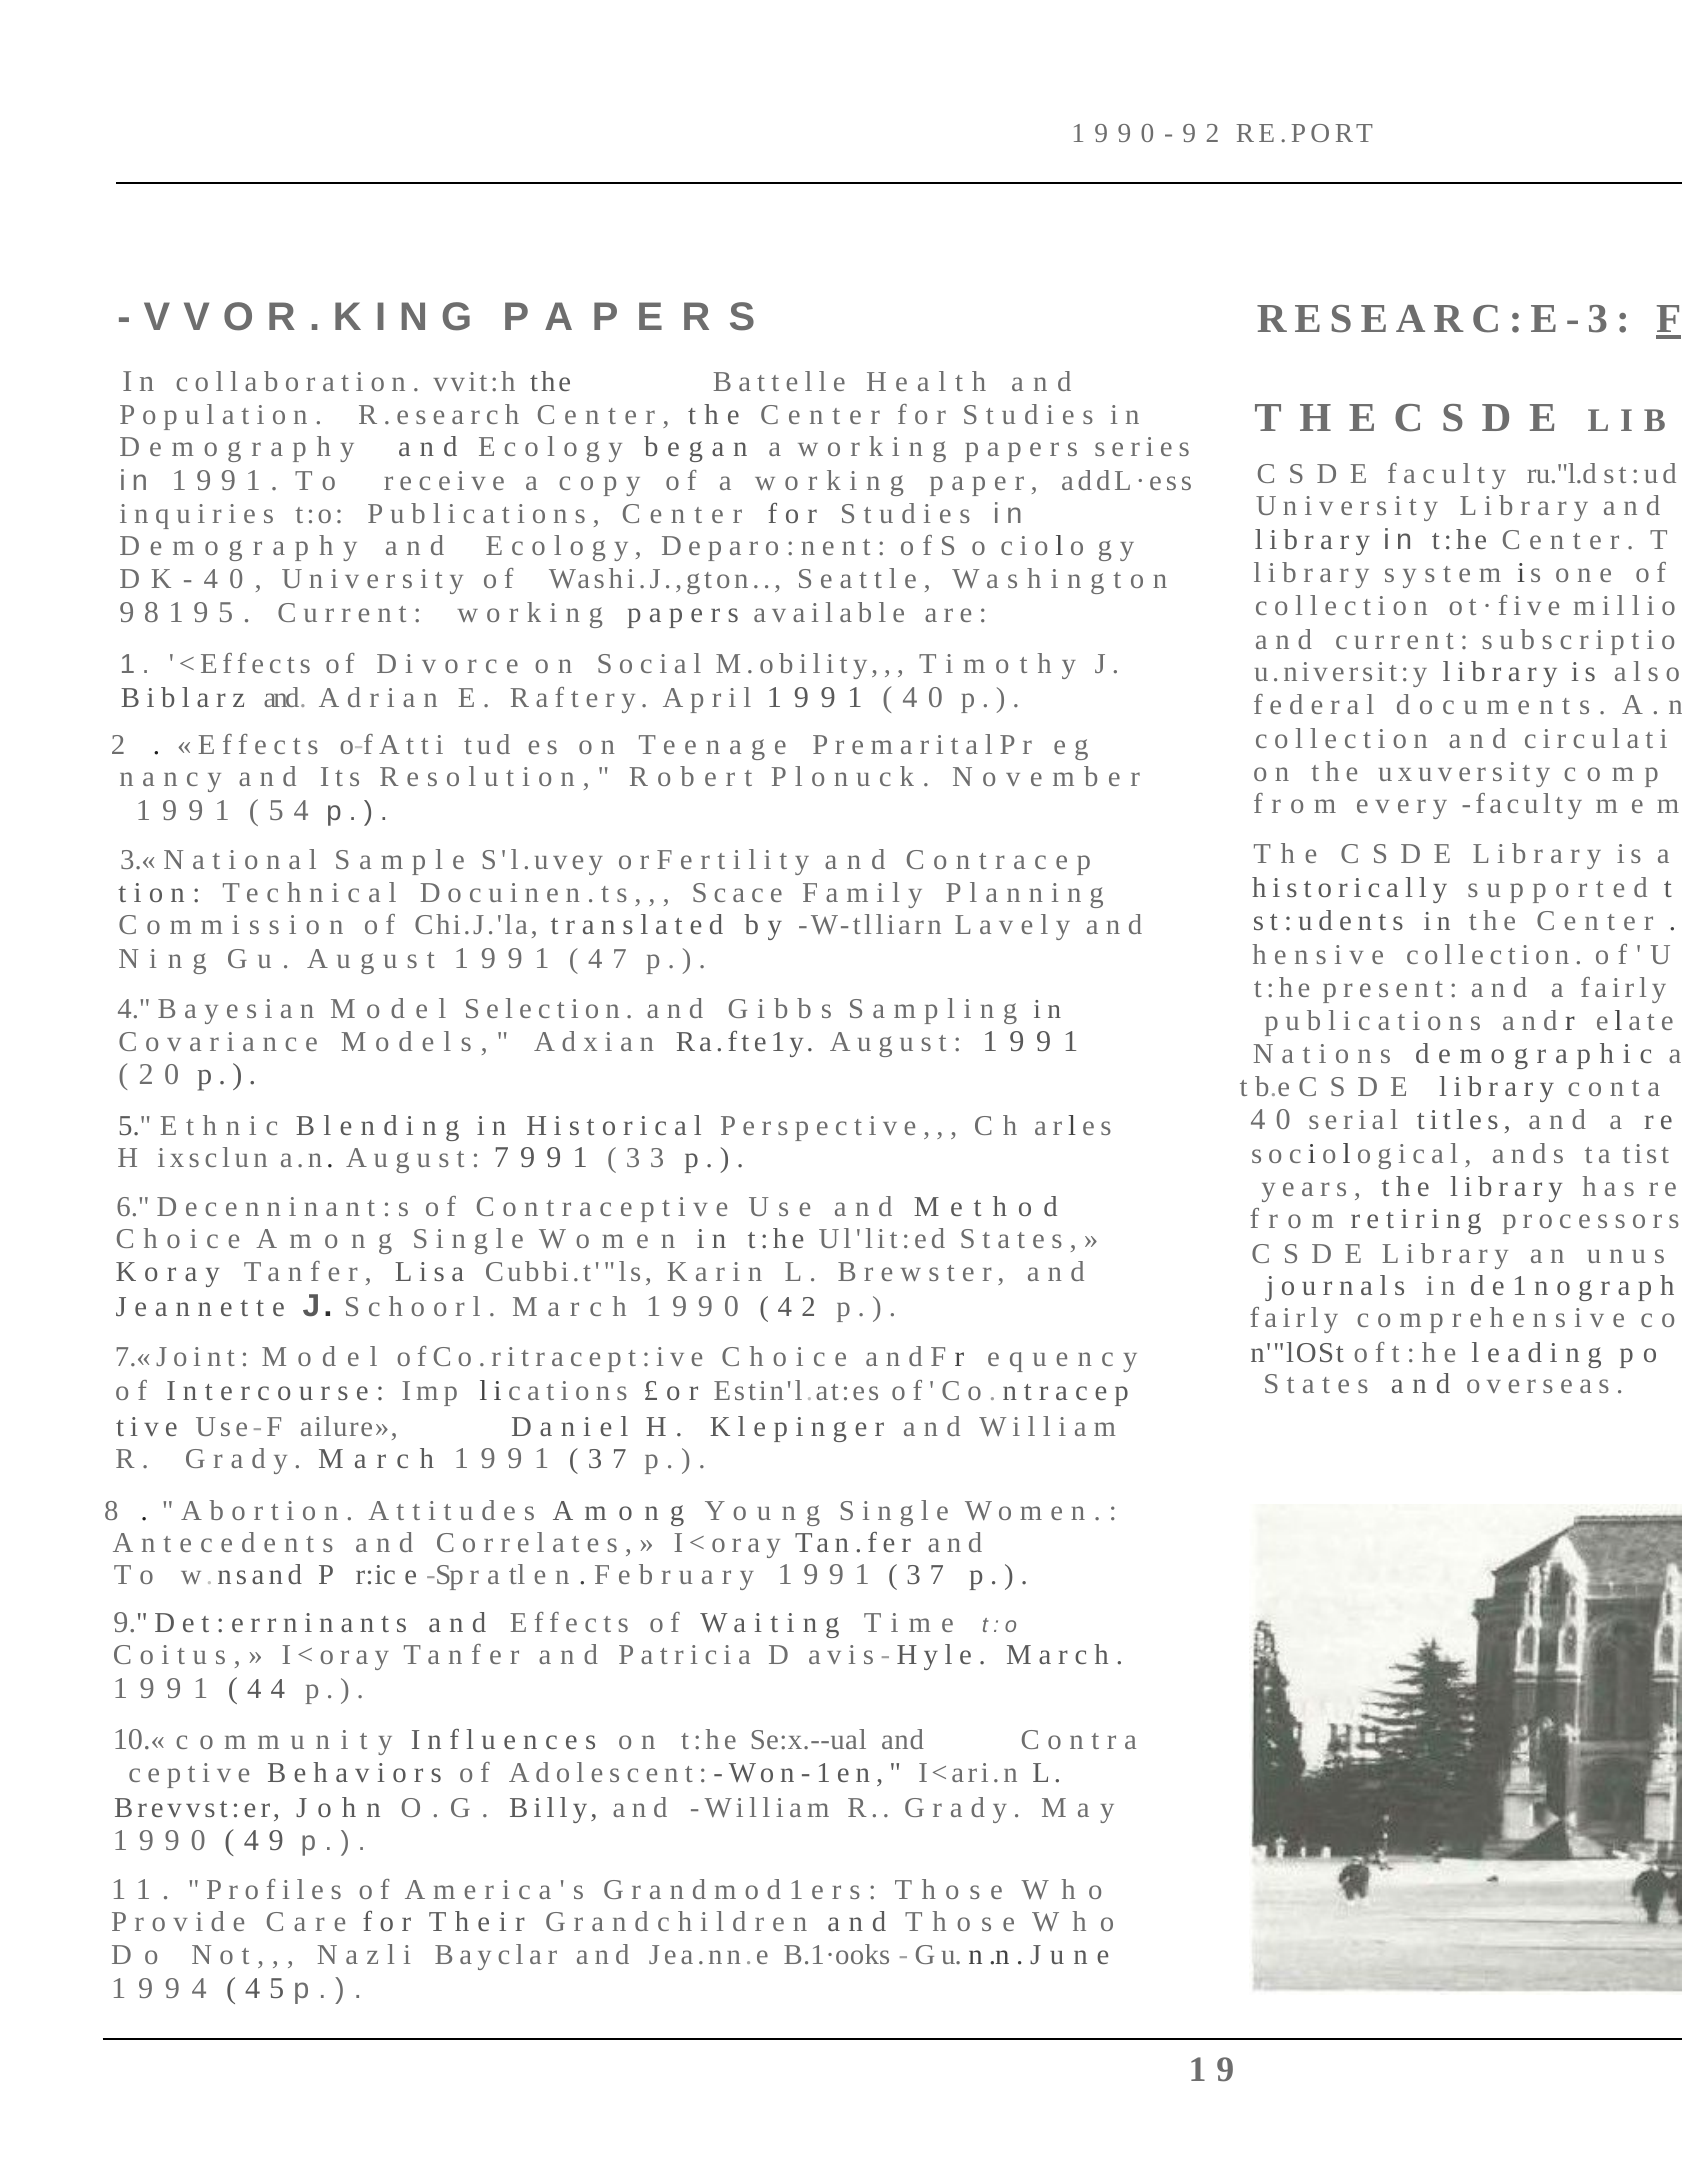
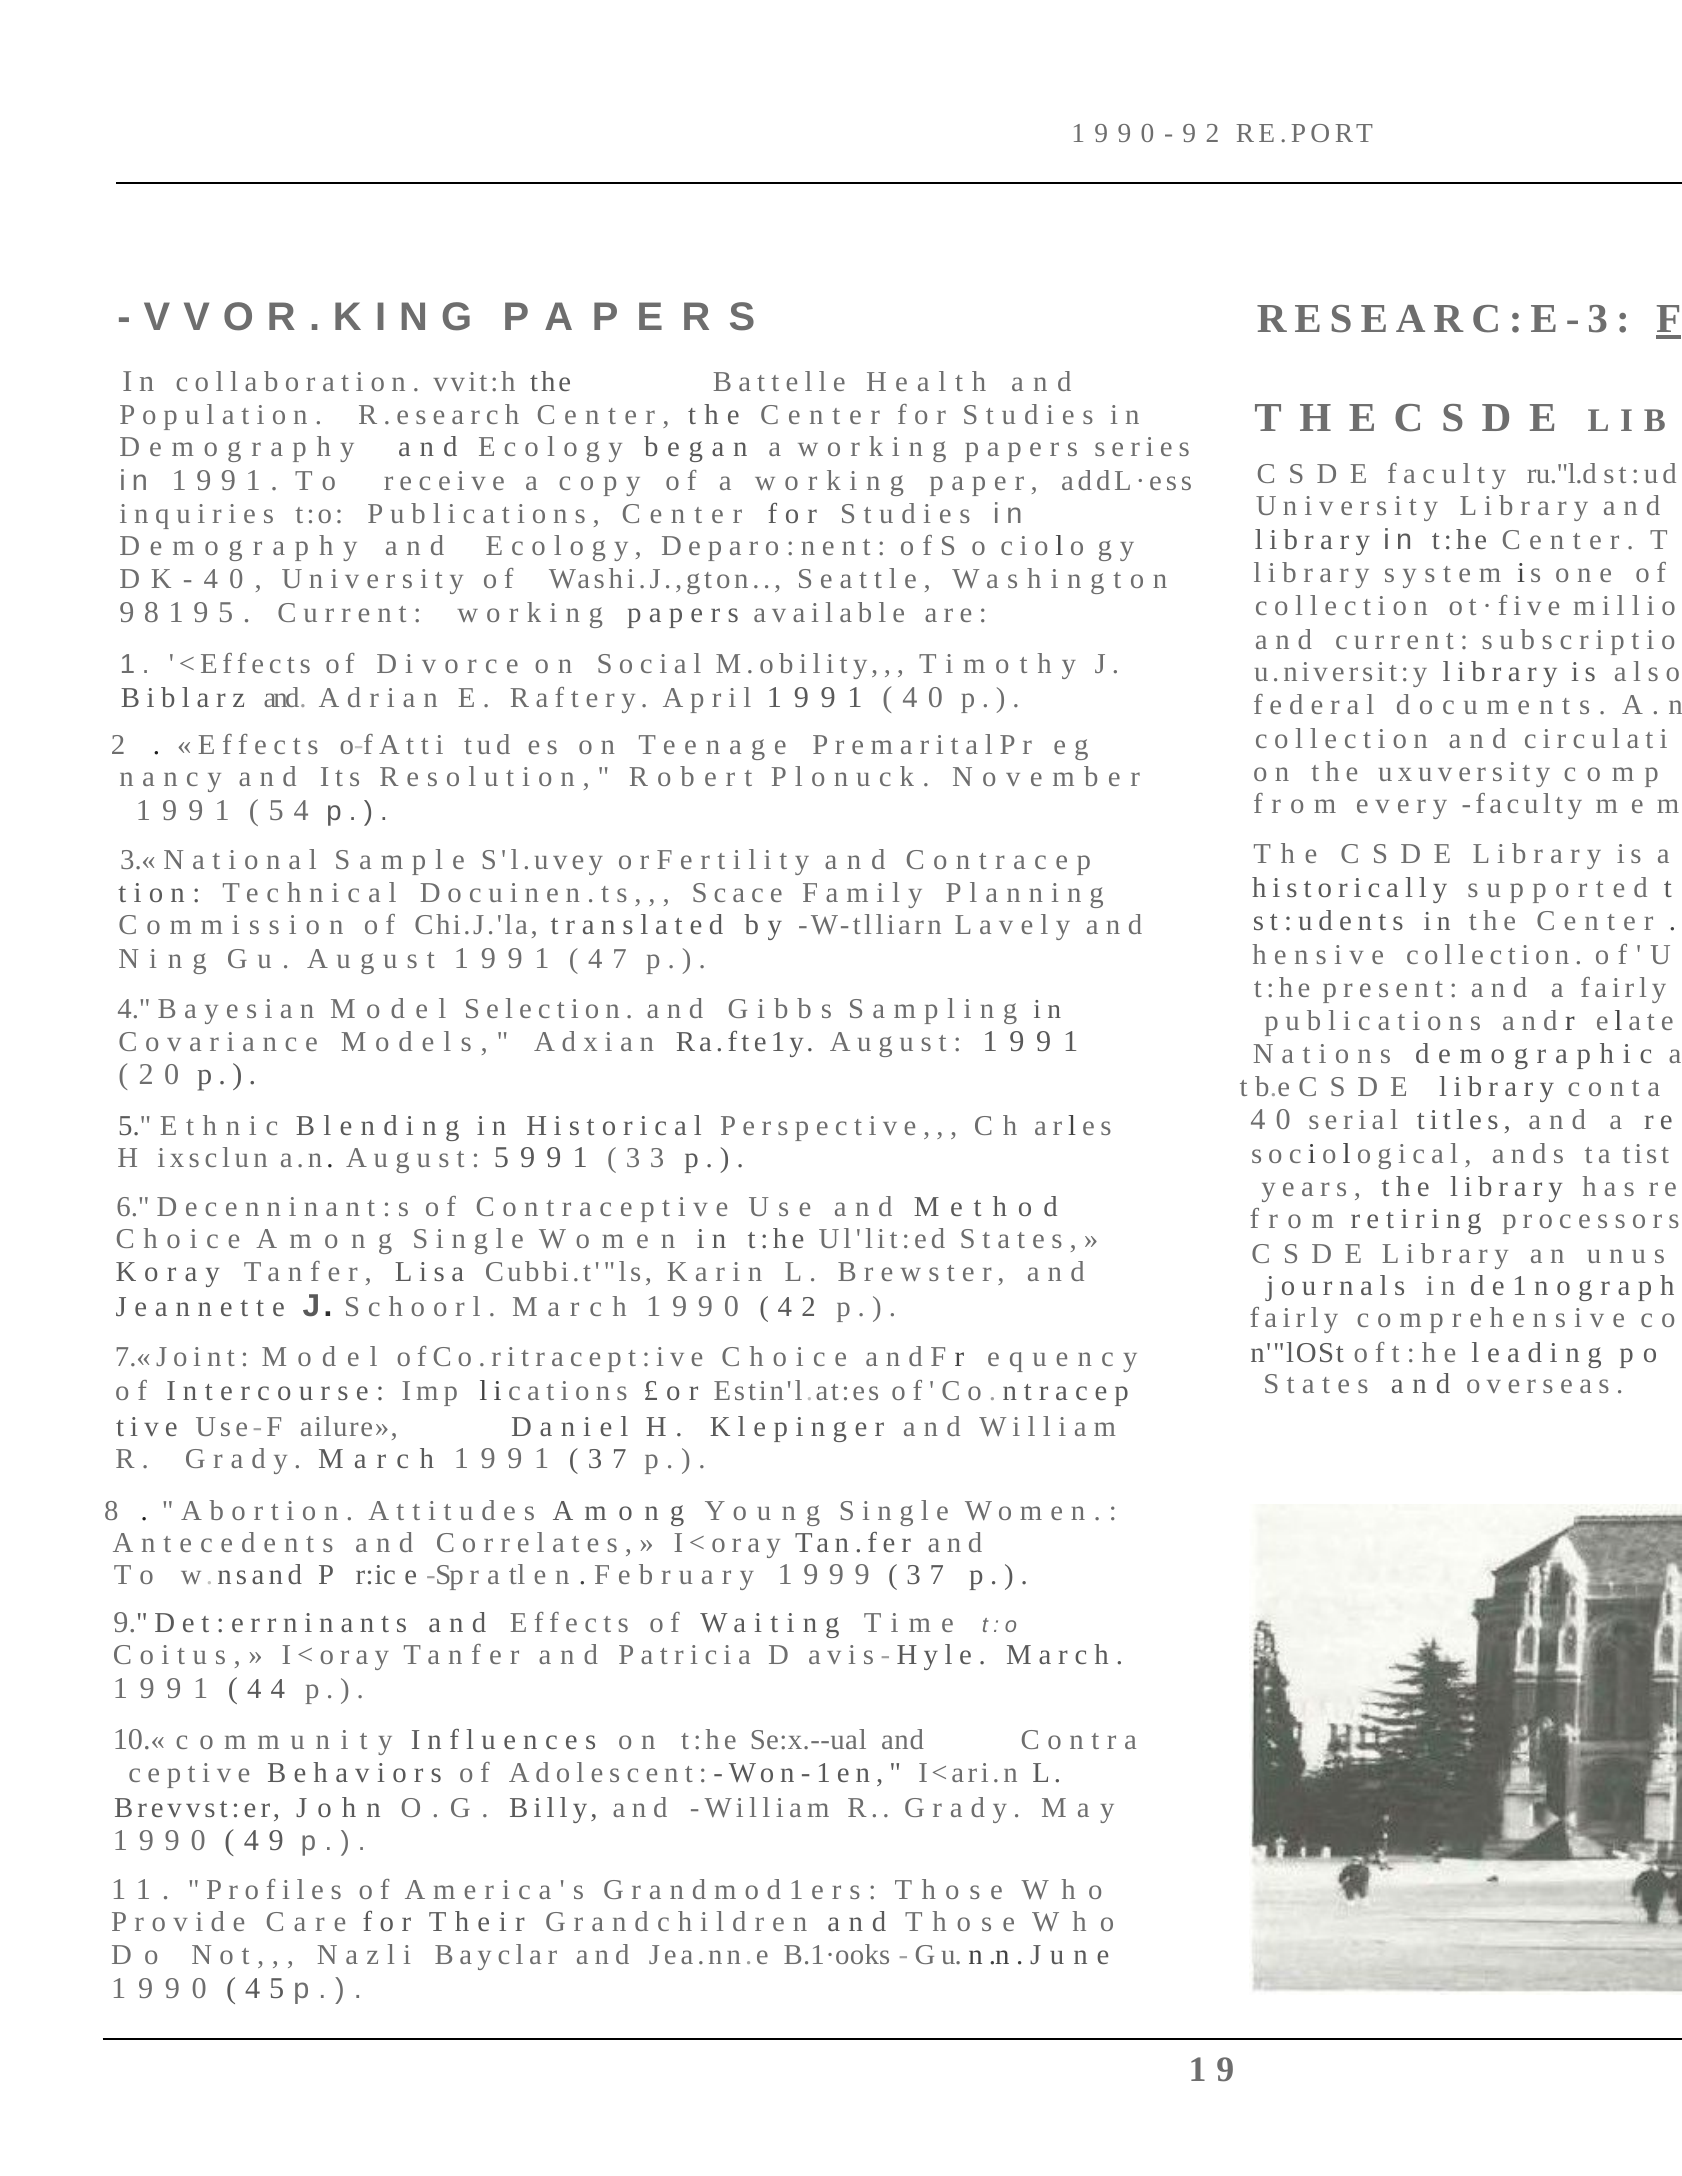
7 at (501, 1158): 7 -> 5
1 at (862, 1575): 1 -> 9
4 at (199, 1989): 4 -> 0
